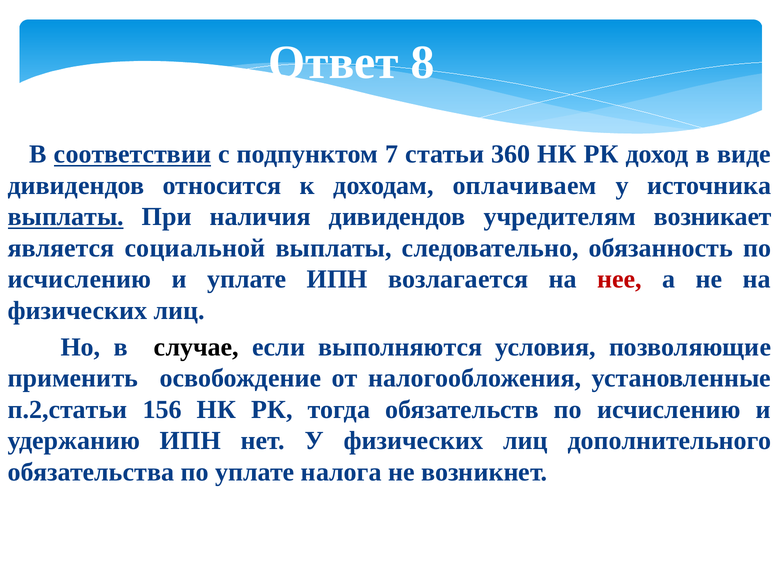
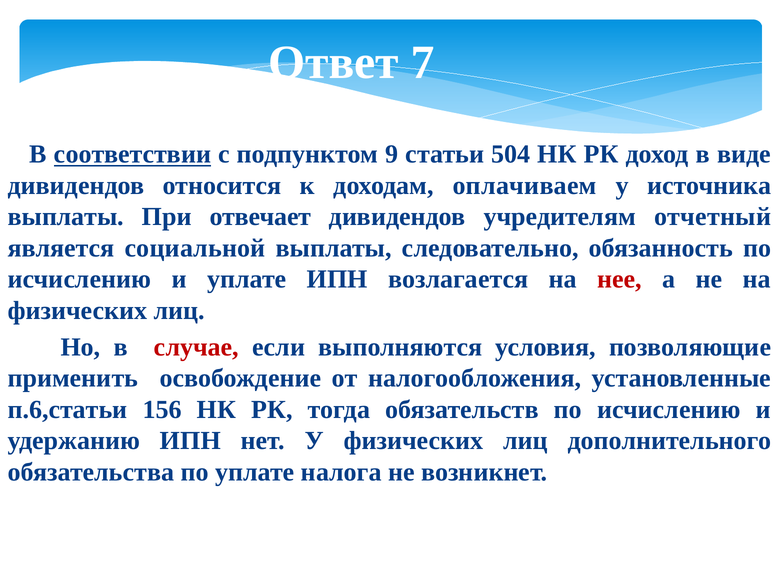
8: 8 -> 7
7: 7 -> 9
360: 360 -> 504
выплаты at (66, 217) underline: present -> none
наличия: наличия -> отвечает
возникает: возникает -> отчетный
случае colour: black -> red
п.2,статьи: п.2,статьи -> п.6,статьи
